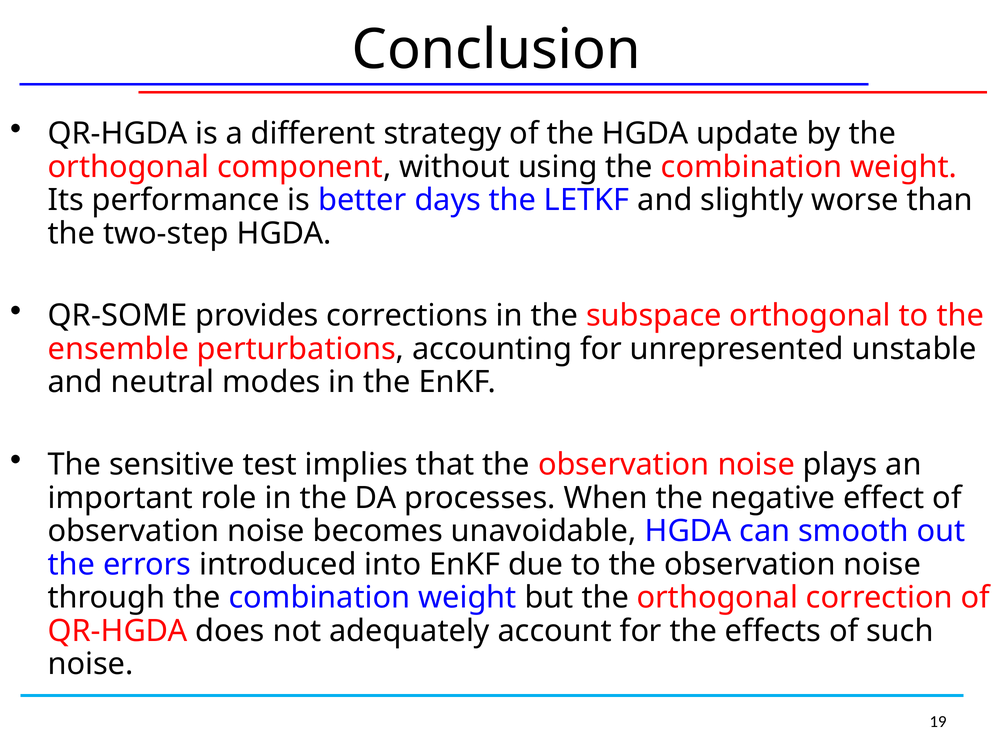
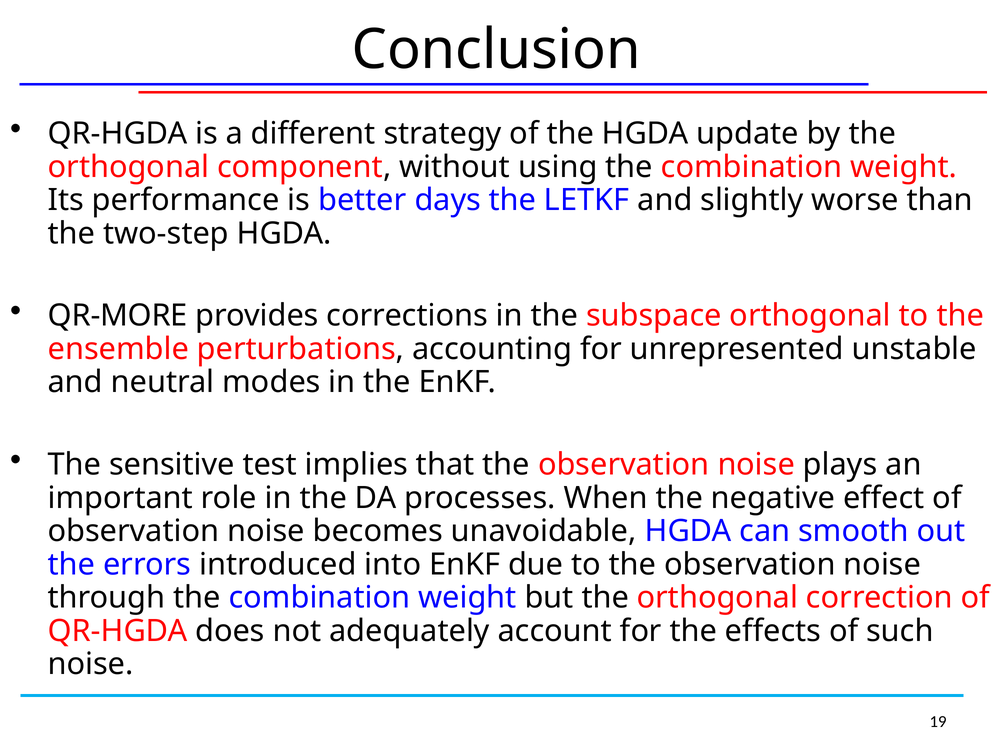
QR-SOME: QR-SOME -> QR-MORE
